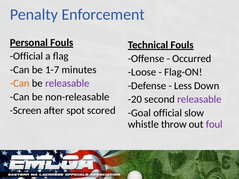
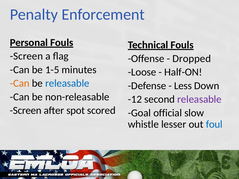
Official at (27, 56): Official -> Screen
Occurred: Occurred -> Dropped
1-7: 1-7 -> 1-5
Flag-ON: Flag-ON -> Half-ON
releasable at (67, 83) colour: purple -> blue
-20: -20 -> -12
throw: throw -> lesser
foul colour: purple -> blue
